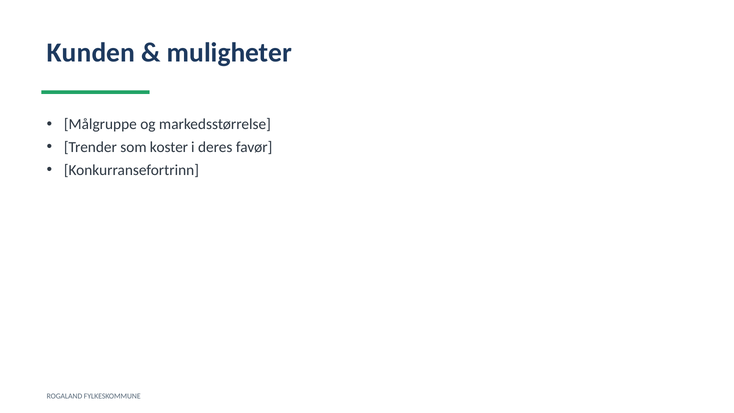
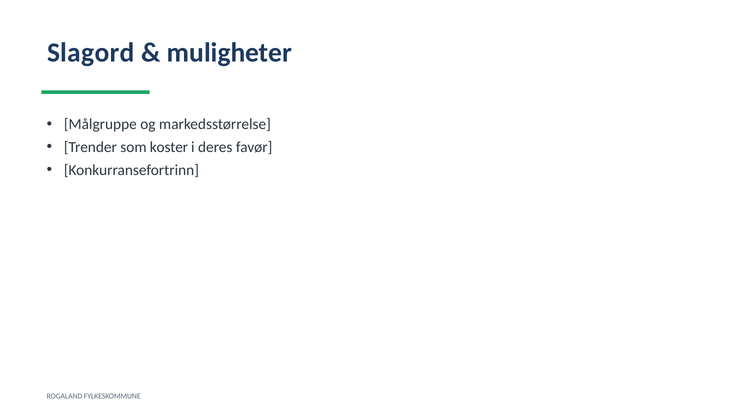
Kunden: Kunden -> Slagord
